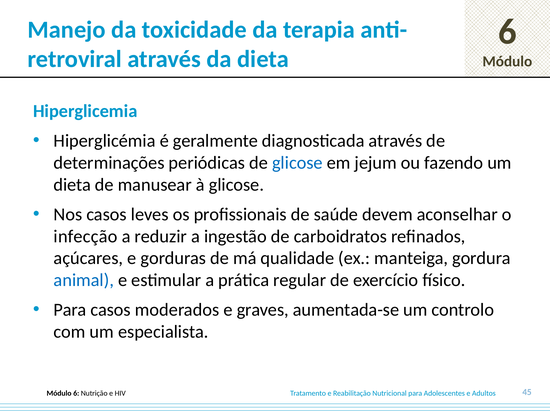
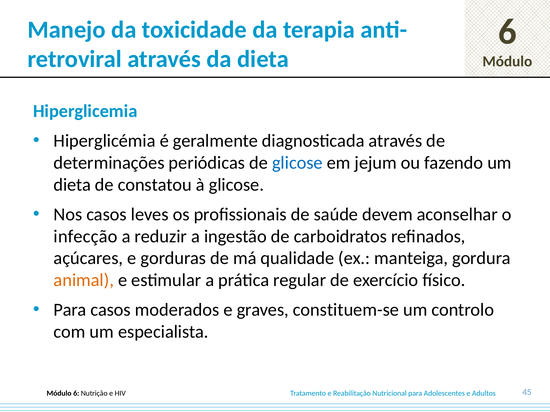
manusear: manusear -> constatou
animal colour: blue -> orange
aumentada-se: aumentada-se -> constituem-se
